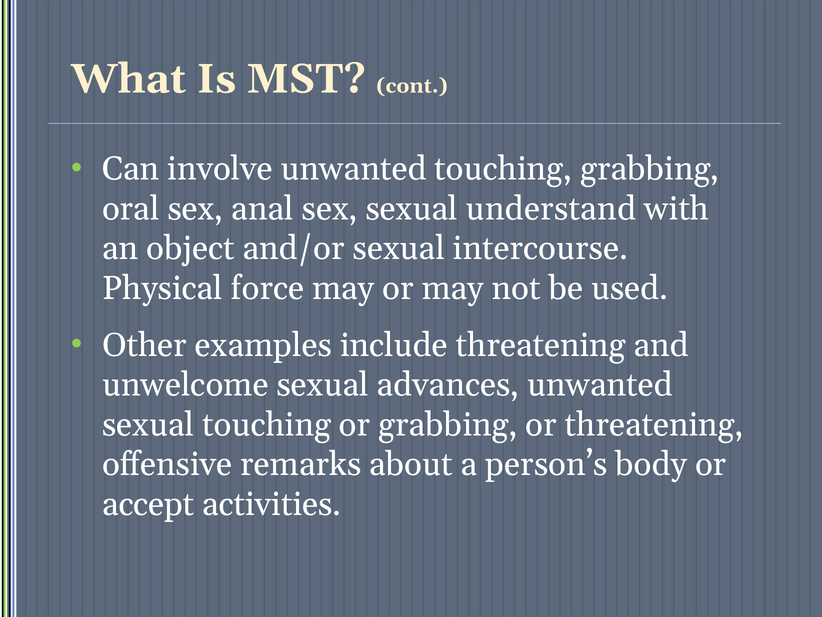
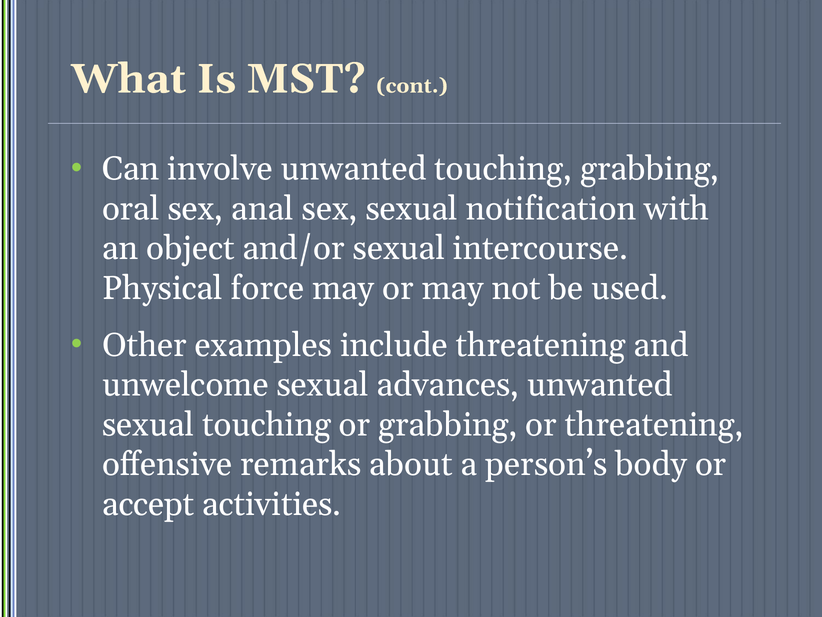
understand: understand -> notification
